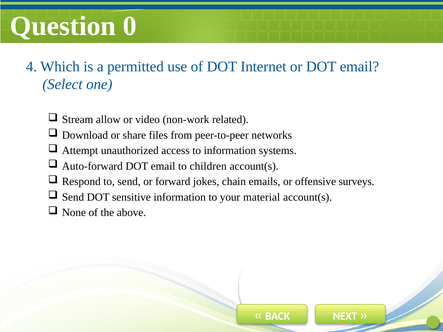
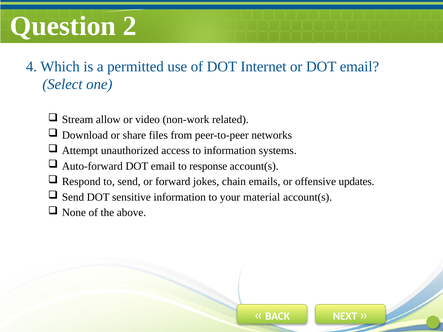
0: 0 -> 2
children: children -> response
surveys: surveys -> updates
